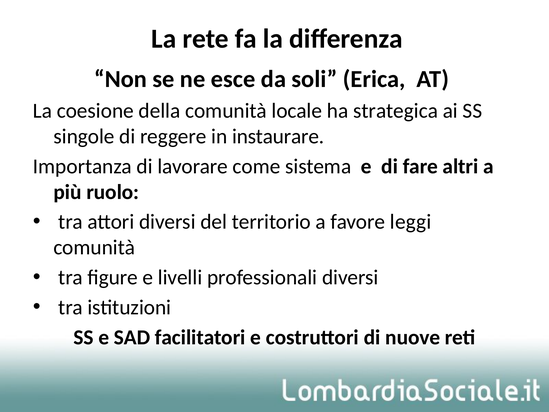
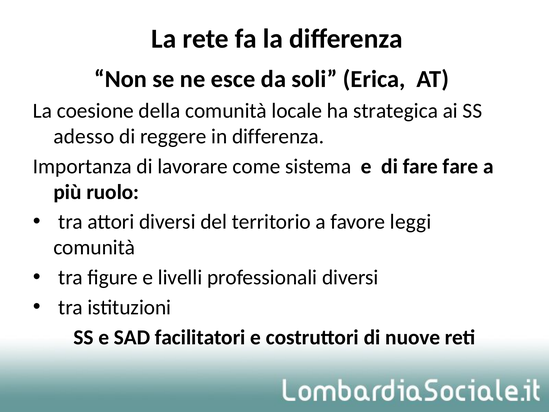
singole: singole -> adesso
in instaurare: instaurare -> differenza
fare altri: altri -> fare
